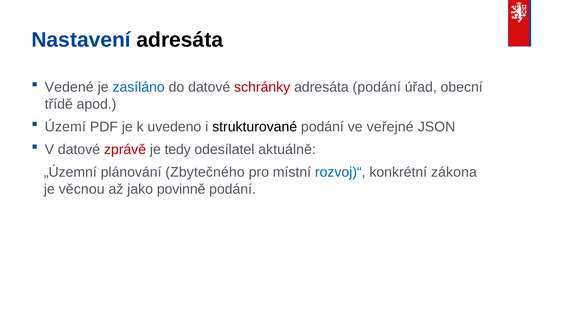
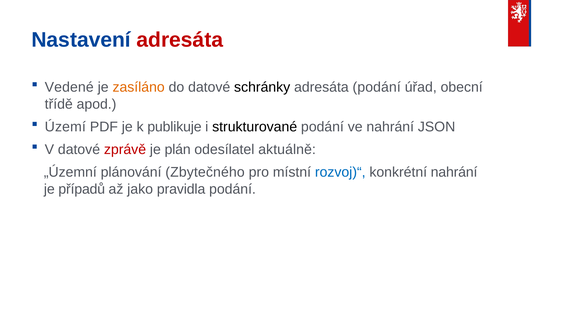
adresáta at (180, 40) colour: black -> red
zasíláno colour: blue -> orange
schránky colour: red -> black
uvedeno: uvedeno -> publikuje
ve veřejné: veřejné -> nahrání
tedy: tedy -> plán
konkrétní zákona: zákona -> nahrání
věcnou: věcnou -> případů
povinně: povinně -> pravidla
